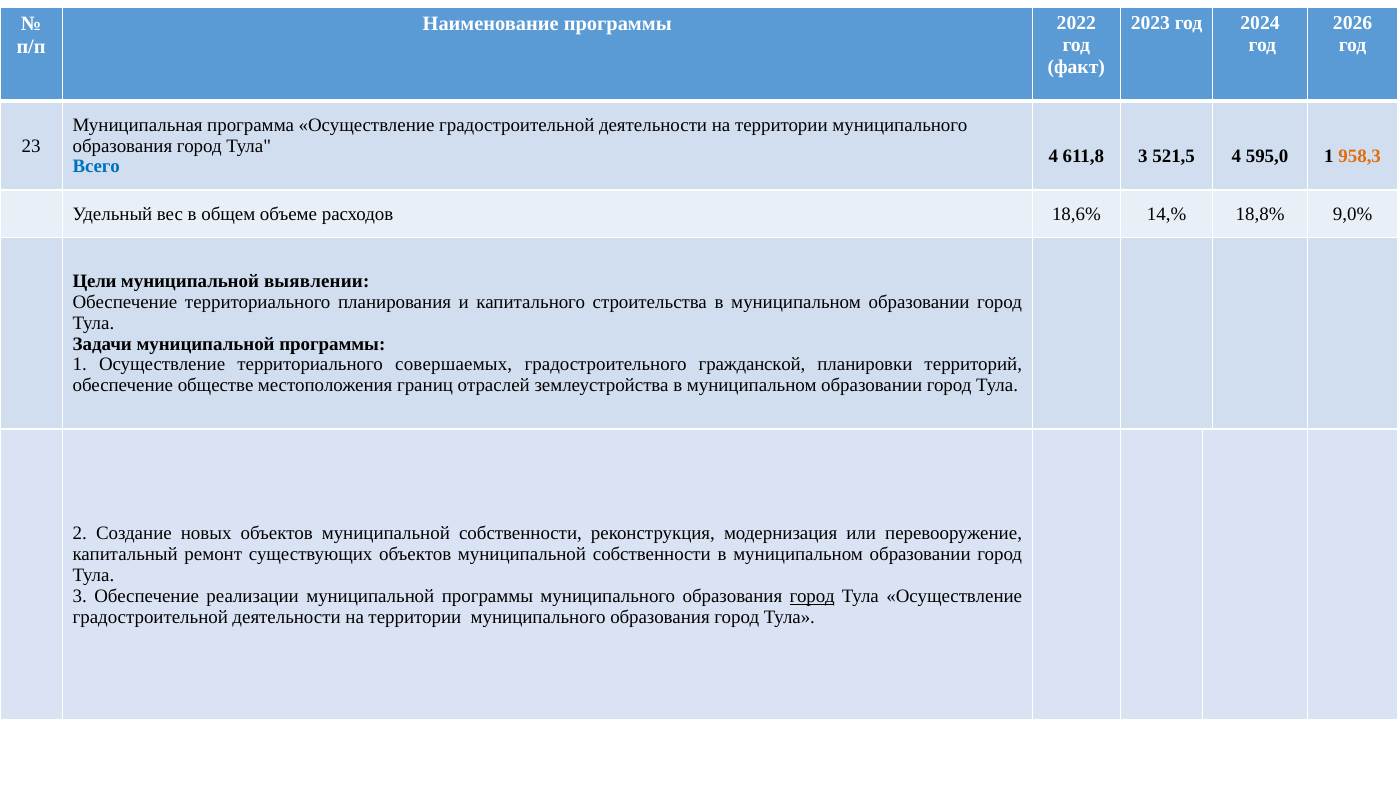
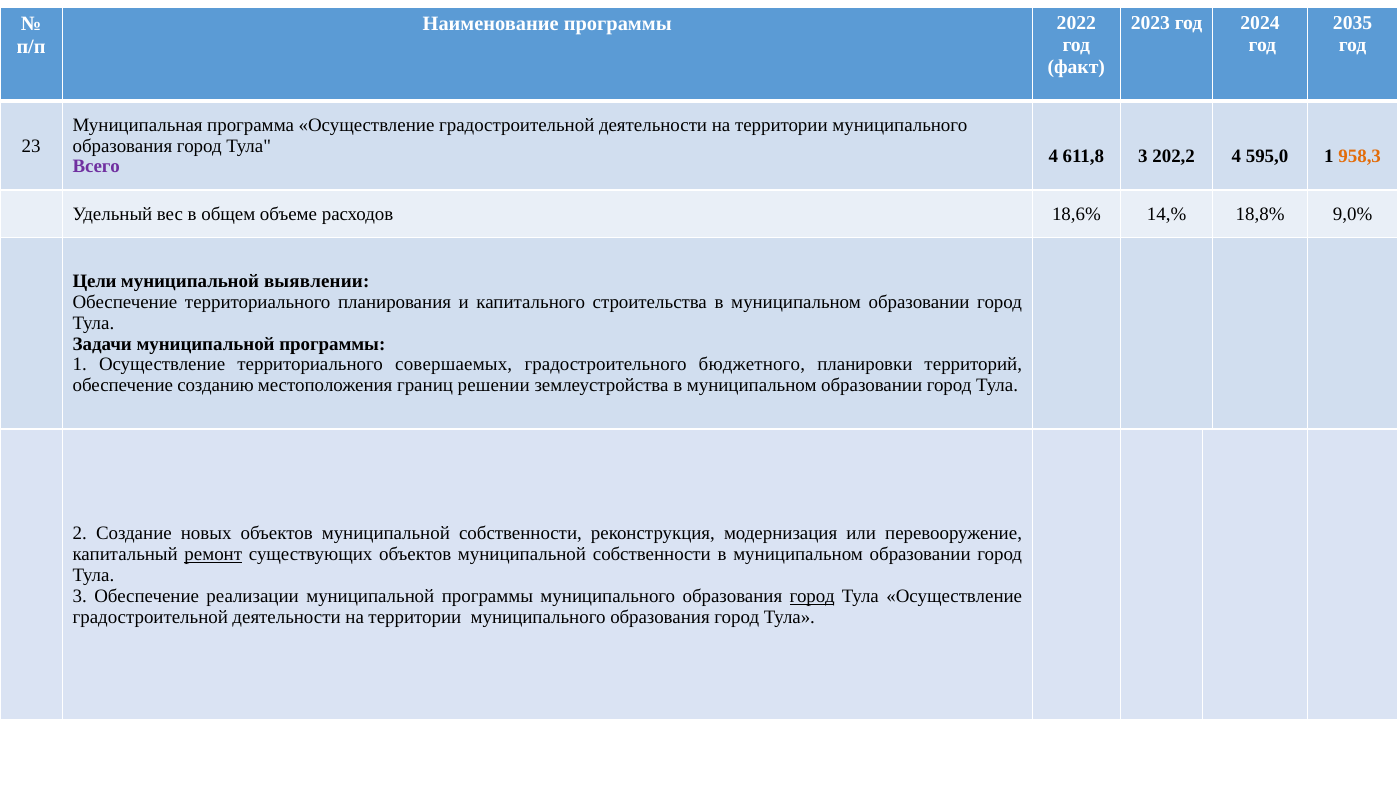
2026: 2026 -> 2035
521,5: 521,5 -> 202,2
Всего colour: blue -> purple
гражданской: гражданской -> бюджетного
обществе: обществе -> созданию
отраслей: отраслей -> решении
ремонт underline: none -> present
